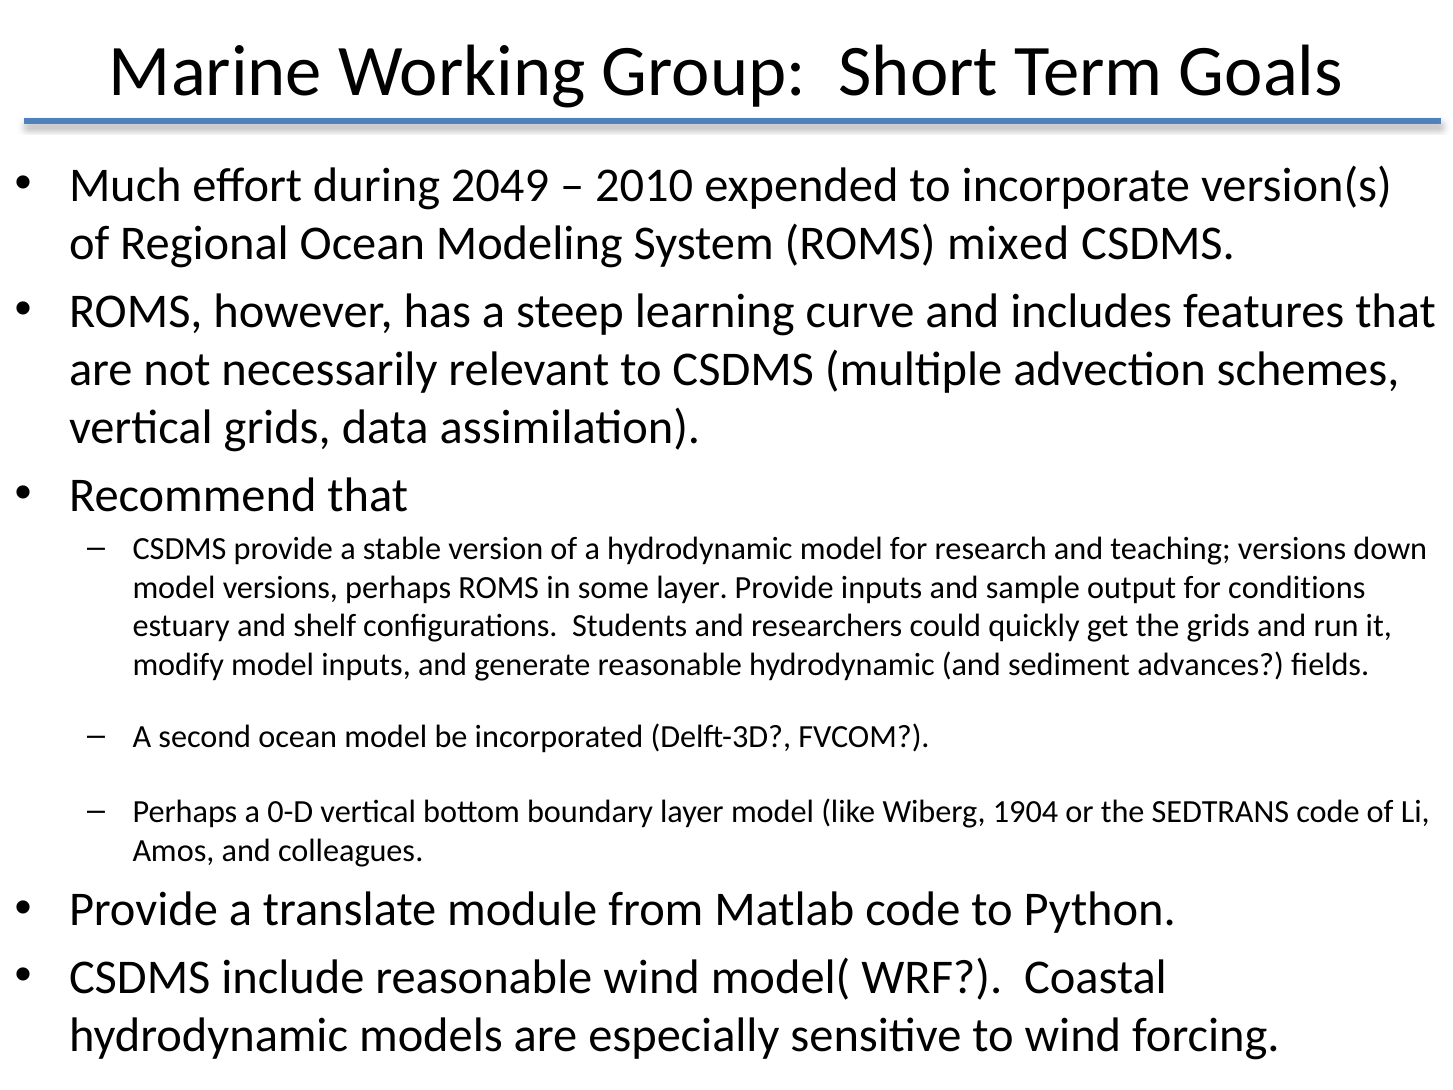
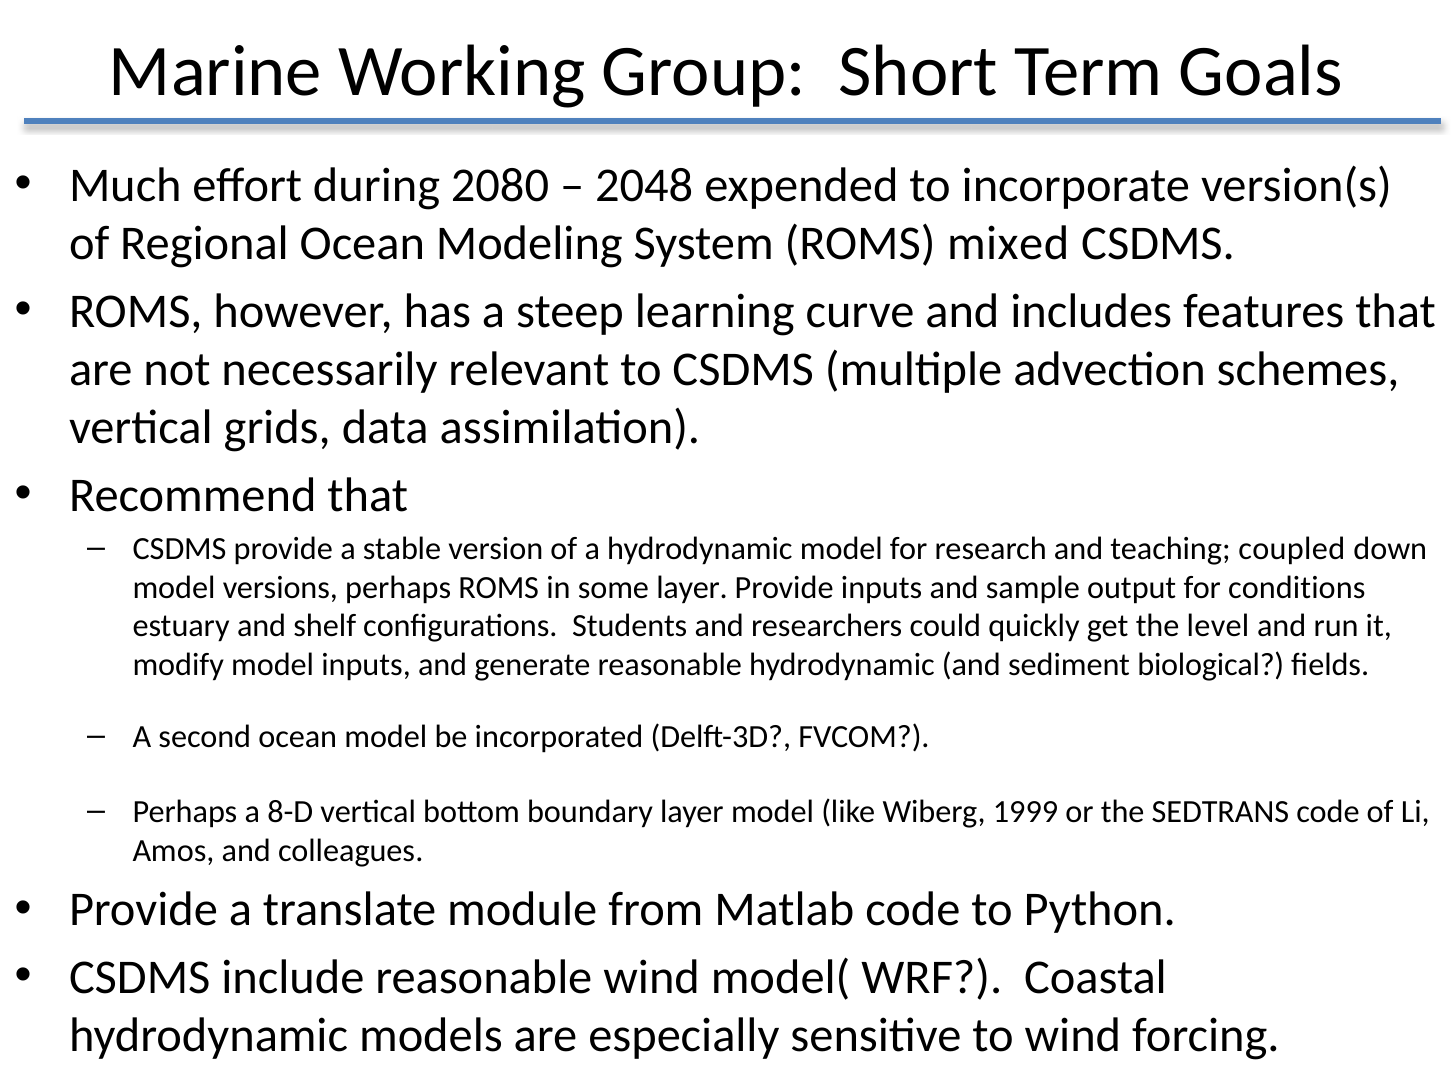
2049: 2049 -> 2080
2010: 2010 -> 2048
teaching versions: versions -> coupled
the grids: grids -> level
advances: advances -> biological
0-D: 0-D -> 8-D
1904: 1904 -> 1999
